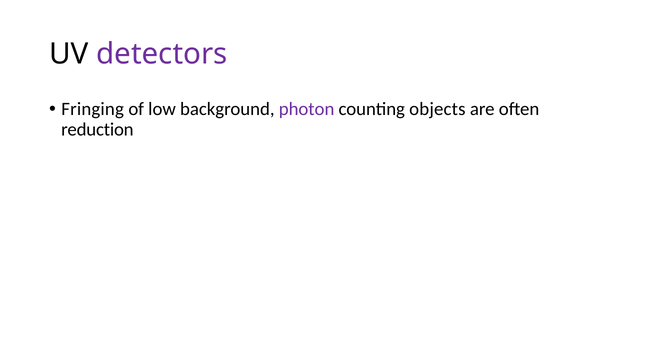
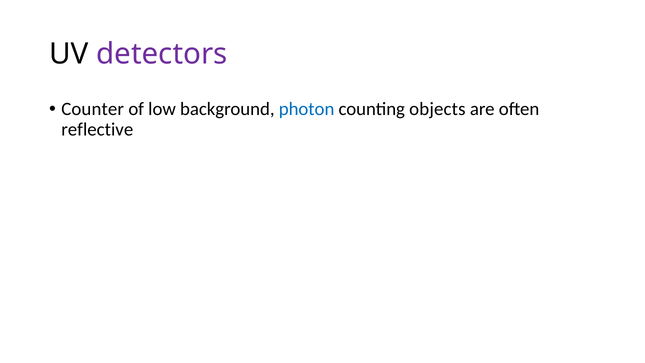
Fringing: Fringing -> Counter
photon colour: purple -> blue
reduction: reduction -> reflective
